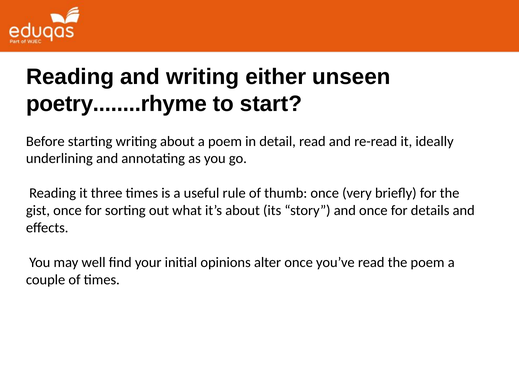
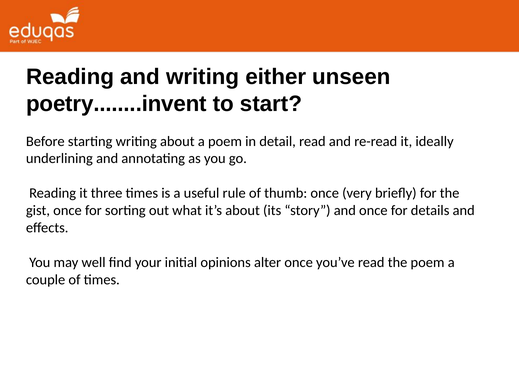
poetry........rhyme: poetry........rhyme -> poetry........invent
